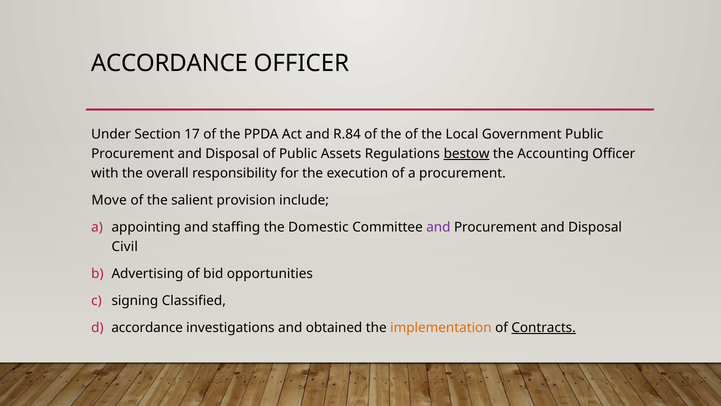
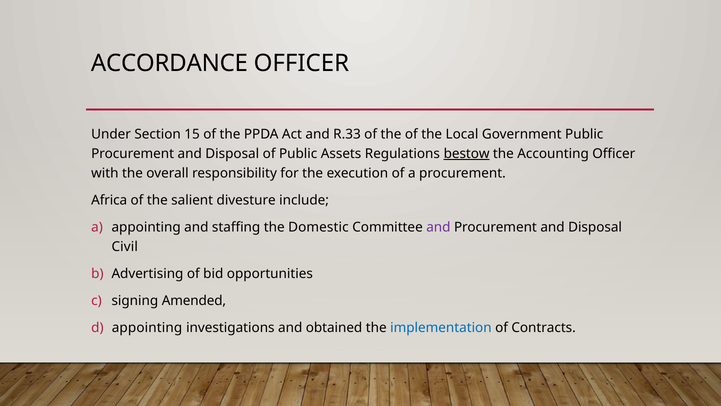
17: 17 -> 15
R.84: R.84 -> R.33
Move: Move -> Africa
provision: provision -> divesture
Classified: Classified -> Amended
accordance at (147, 327): accordance -> appointing
implementation colour: orange -> blue
Contracts underline: present -> none
